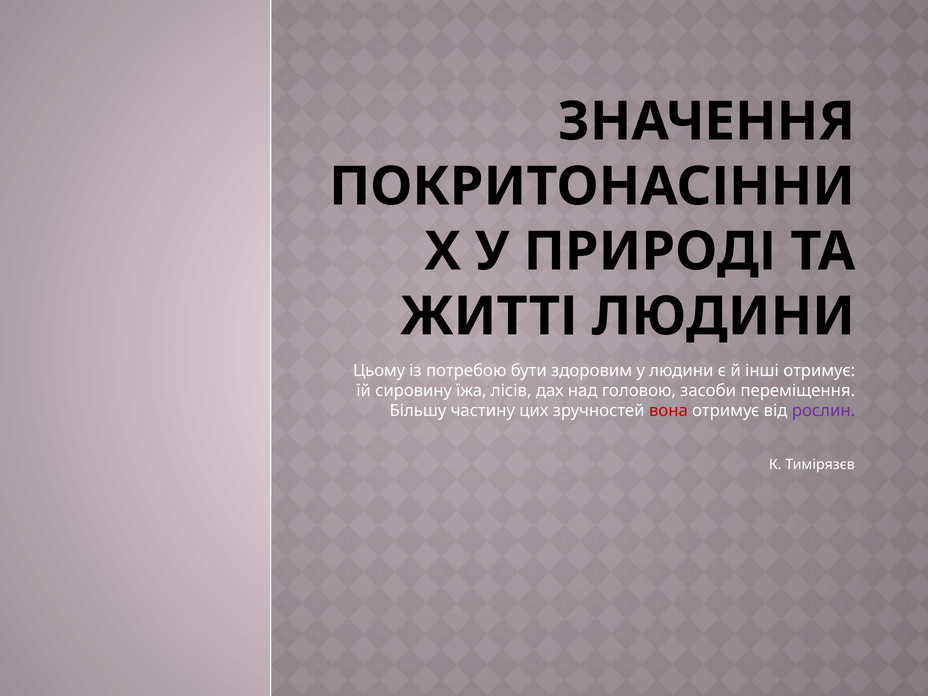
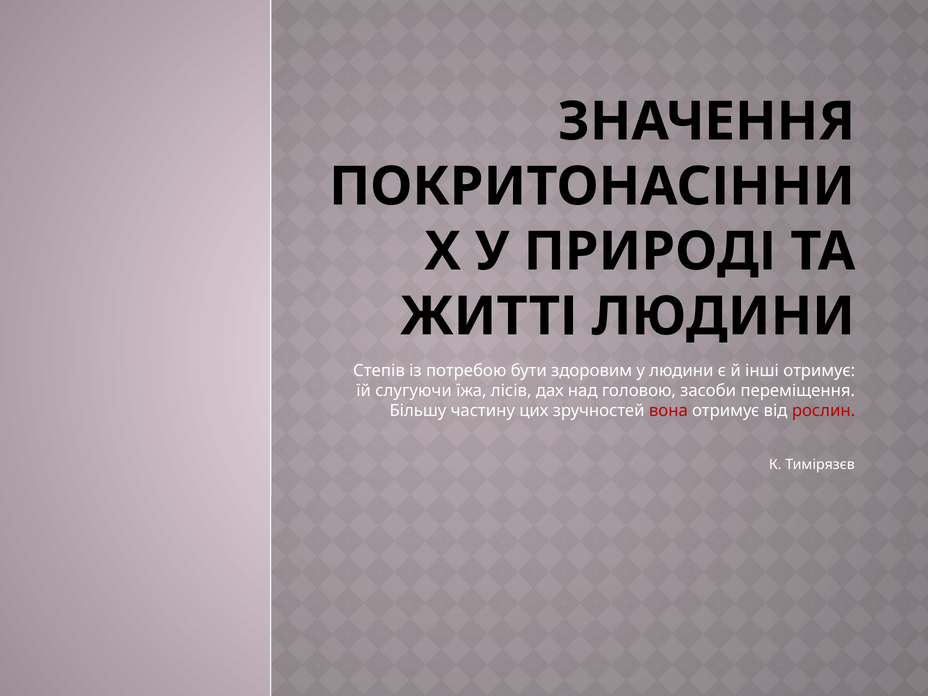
Цьому: Цьому -> Степів
сировину: сировину -> слугуючи
рослин colour: purple -> red
